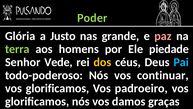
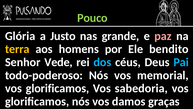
Poder: Poder -> Pouco
terra colour: light green -> yellow
piedade: piedade -> bendito
dos colour: yellow -> light blue
continuar: continuar -> memorial
padroeiro: padroeiro -> sabedoria
